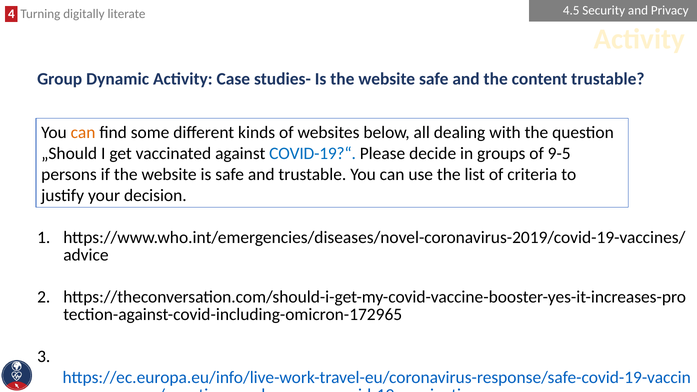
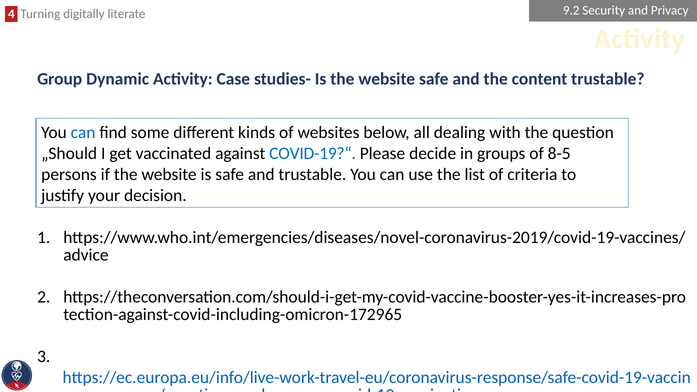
4.5: 4.5 -> 9.2
can at (83, 133) colour: orange -> blue
9-5: 9-5 -> 8-5
